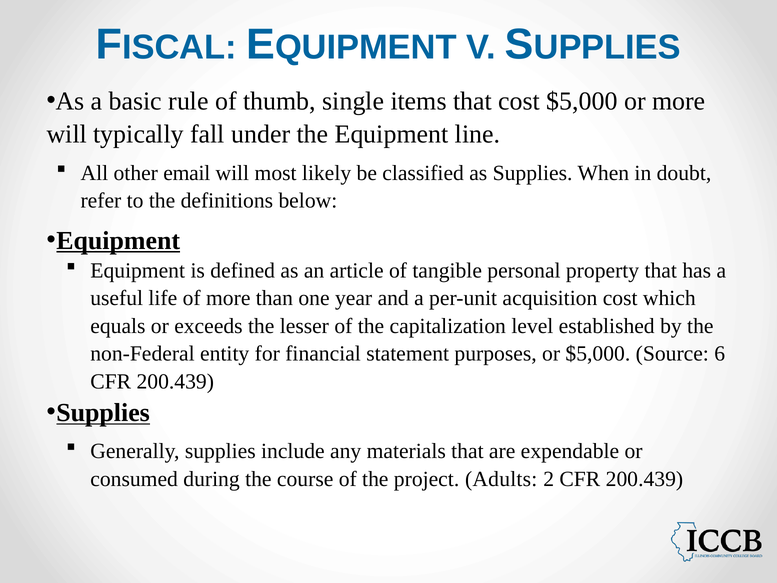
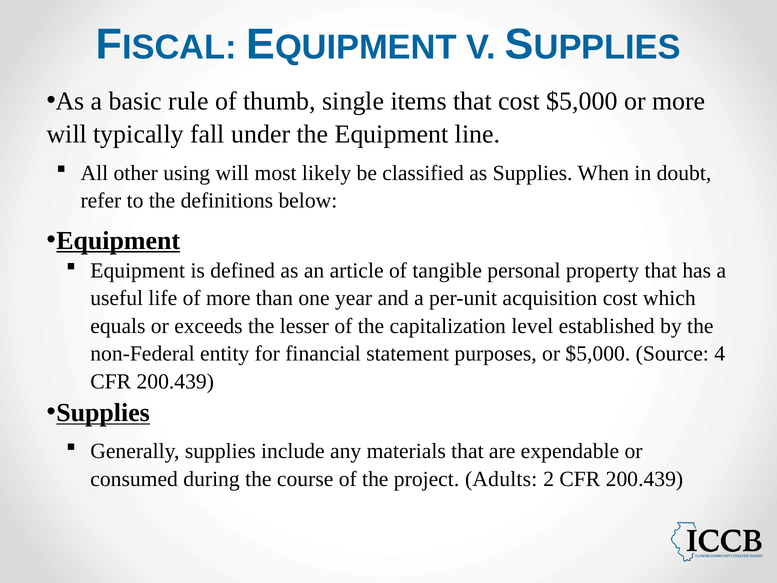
email: email -> using
6: 6 -> 4
